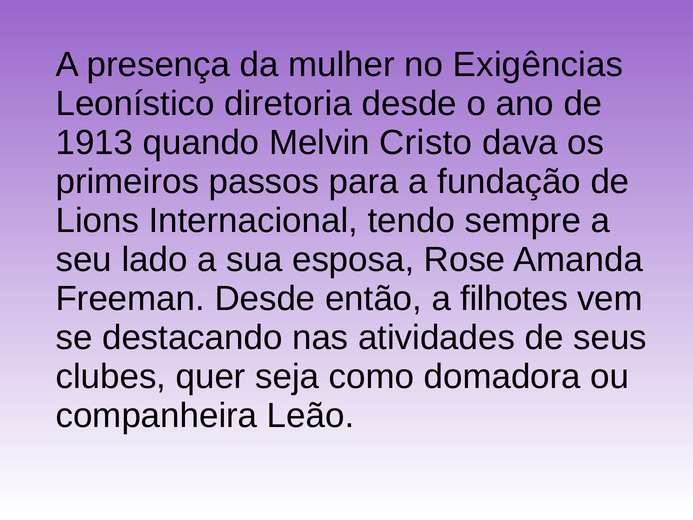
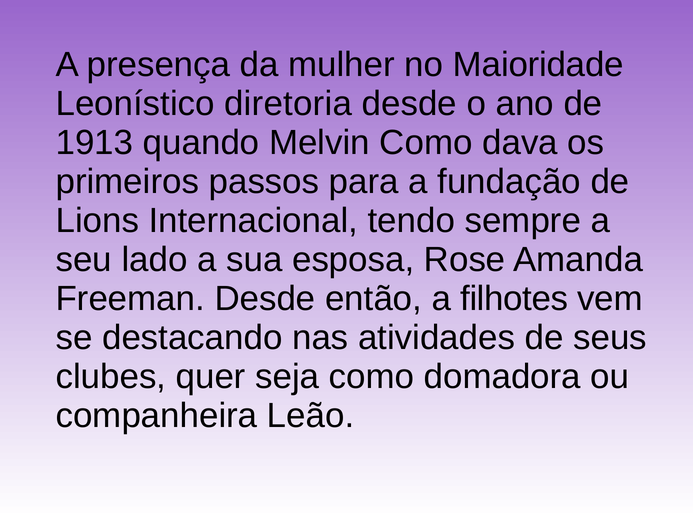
Exigências: Exigências -> Maioridade
Melvin Cristo: Cristo -> Como
